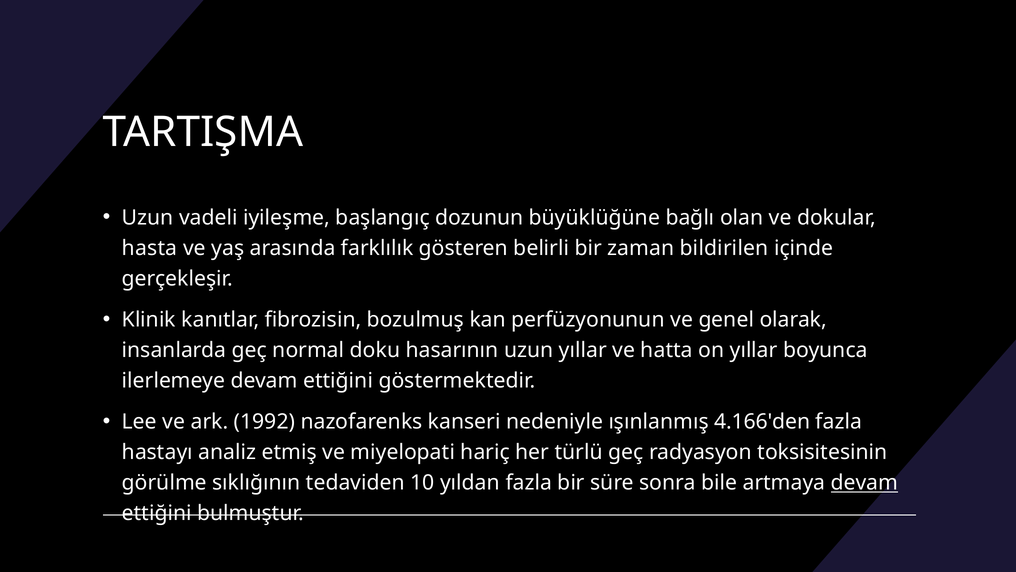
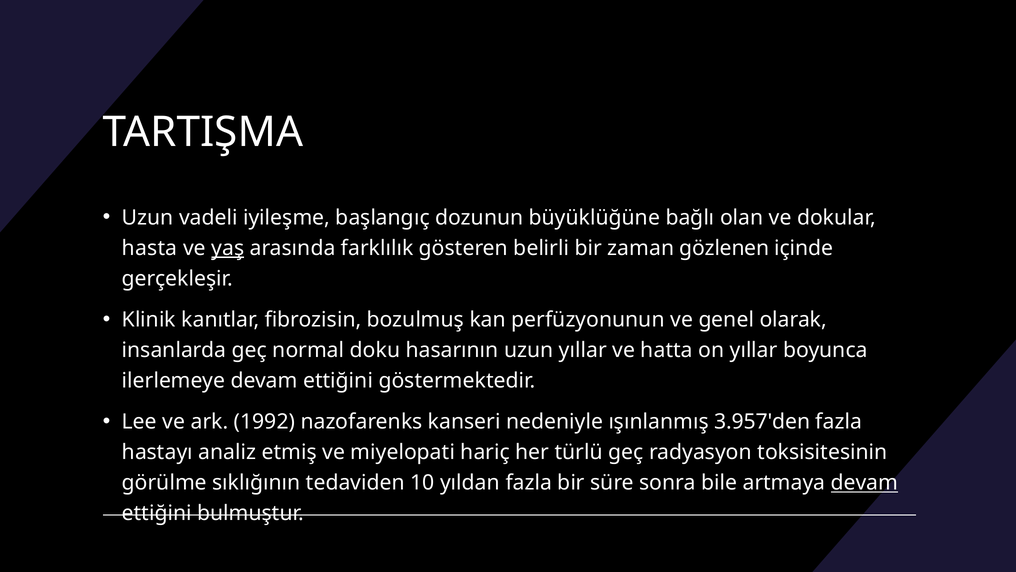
yaş underline: none -> present
bildirilen: bildirilen -> gözlenen
4.166'den: 4.166'den -> 3.957'den
